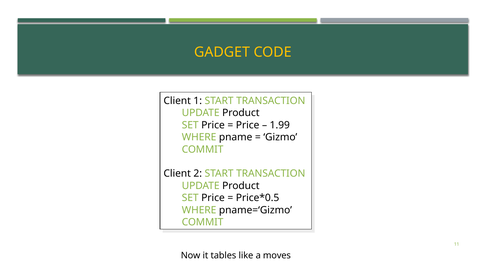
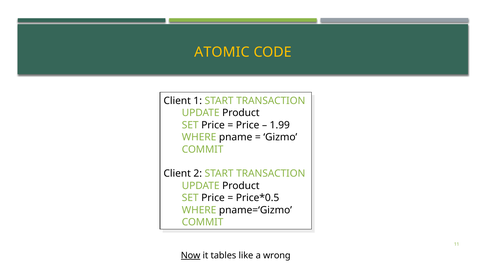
GADGET: GADGET -> ATOMIC
Now underline: none -> present
moves: moves -> wrong
